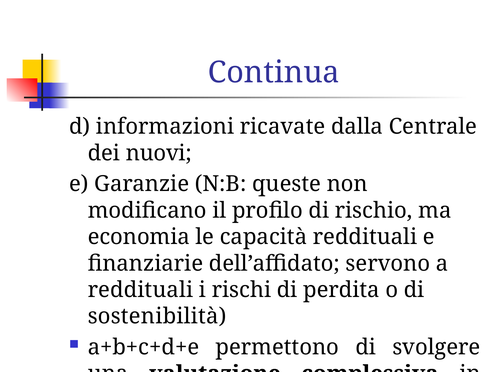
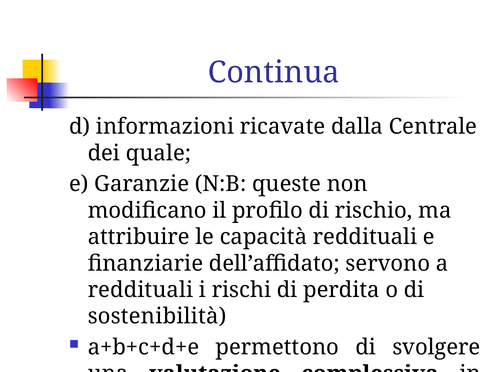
nuovi: nuovi -> quale
economia: economia -> attribuire
